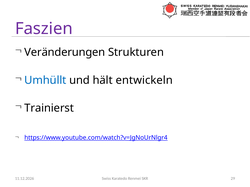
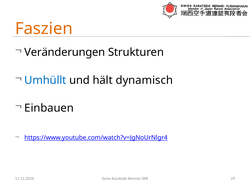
Faszien colour: purple -> orange
entwickeln: entwickeln -> dynamisch
Trainierst: Trainierst -> Einbauen
